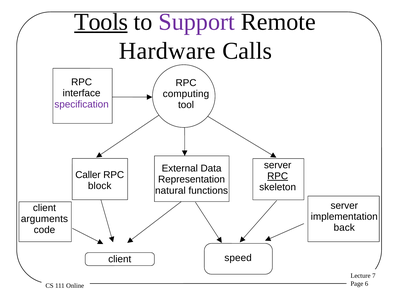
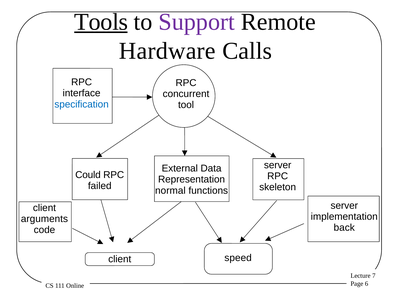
computing: computing -> concurrent
specification colour: purple -> blue
Caller: Caller -> Could
RPC at (278, 176) underline: present -> none
block: block -> failed
natural: natural -> normal
